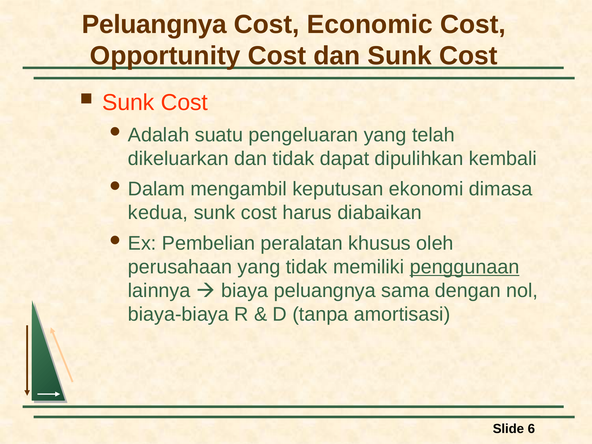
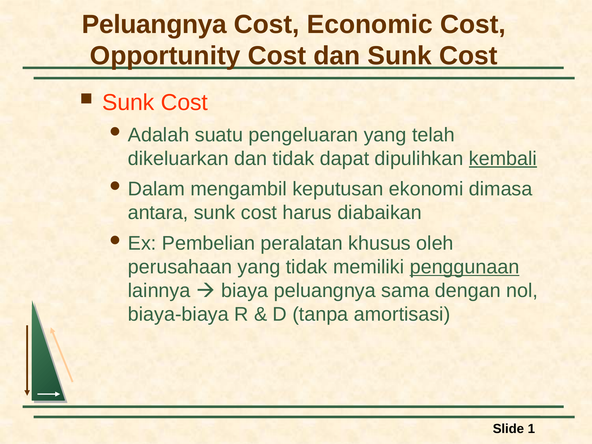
kembali underline: none -> present
kedua: kedua -> antara
6: 6 -> 1
